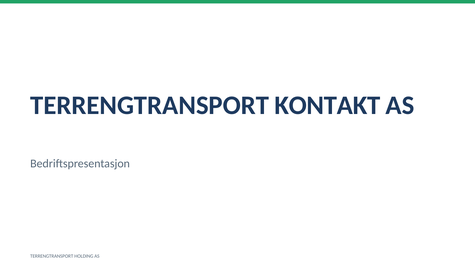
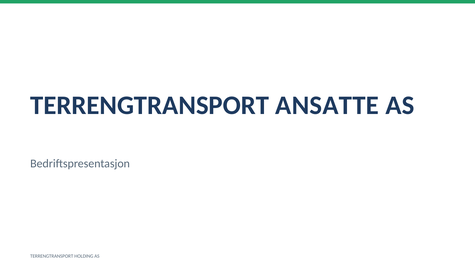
KONTAKT: KONTAKT -> ANSATTE
